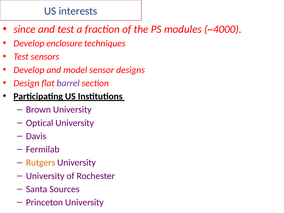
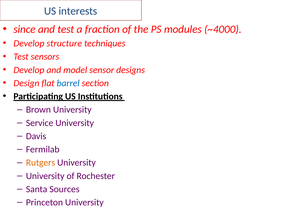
enclosure: enclosure -> structure
barrel colour: purple -> blue
Optical: Optical -> Service
